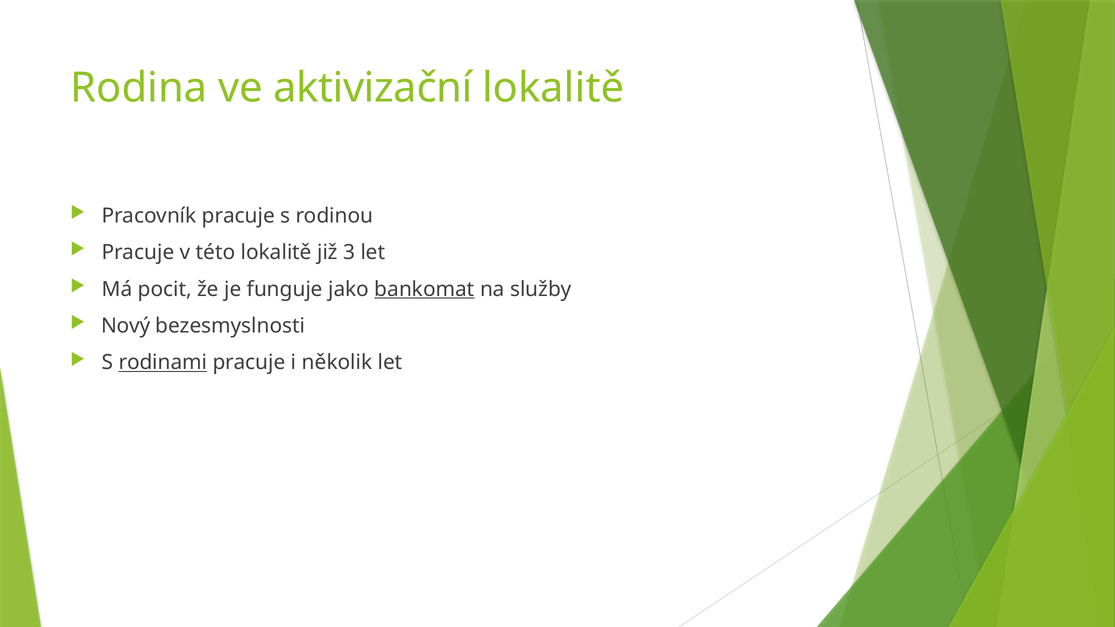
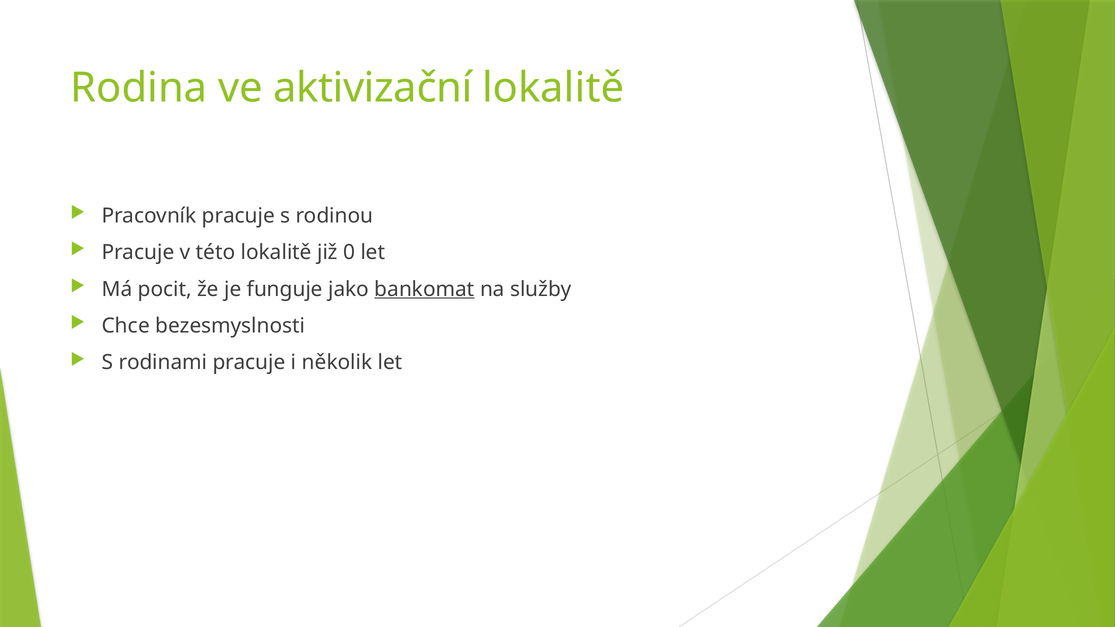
3: 3 -> 0
Nový: Nový -> Chce
rodinami underline: present -> none
